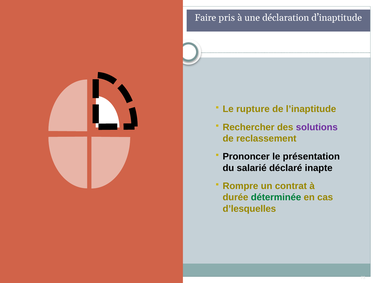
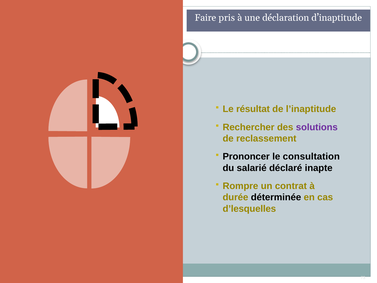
rupture: rupture -> résultat
présentation: présentation -> consultation
déterminée colour: green -> black
